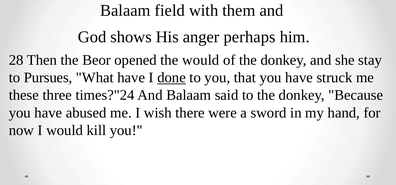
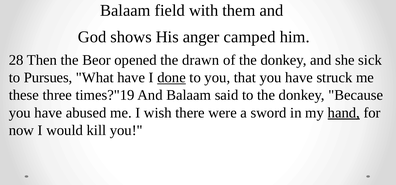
perhaps: perhaps -> camped
the would: would -> drawn
stay: stay -> sick
times?"24: times?"24 -> times?"19
hand underline: none -> present
